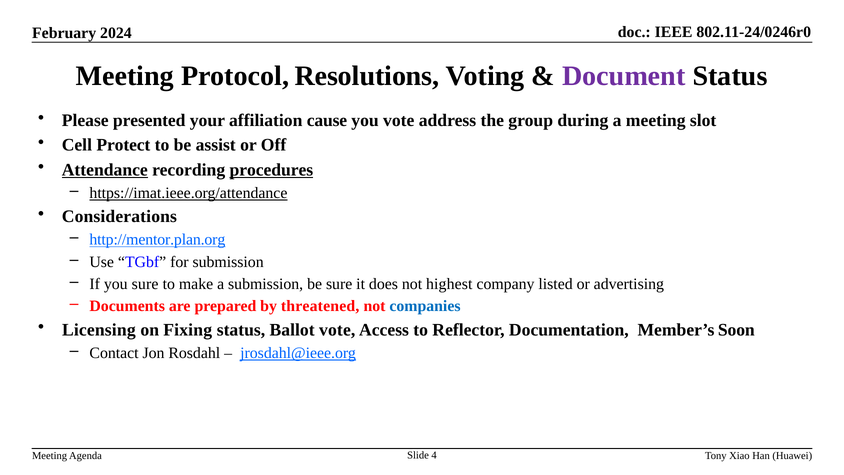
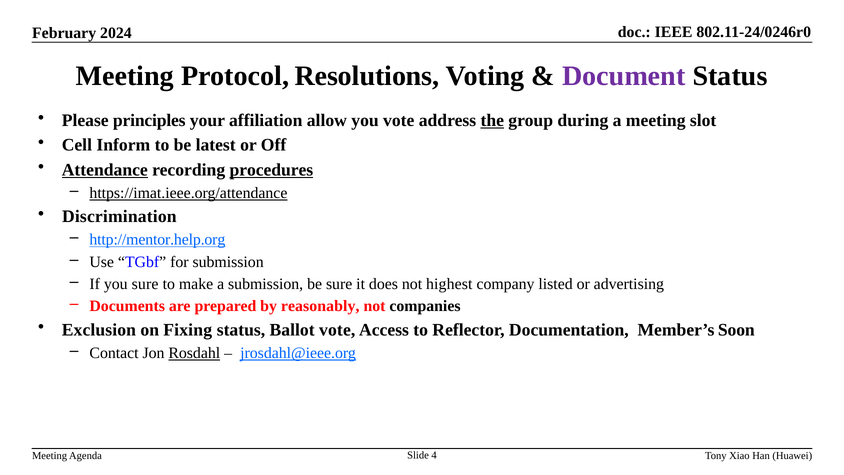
presented: presented -> principles
cause: cause -> allow
the underline: none -> present
Protect: Protect -> Inform
assist: assist -> latest
Considerations: Considerations -> Discrimination
http://mentor.plan.org: http://mentor.plan.org -> http://mentor.help.org
threatened: threatened -> reasonably
companies colour: blue -> black
Licensing: Licensing -> Exclusion
Rosdahl underline: none -> present
